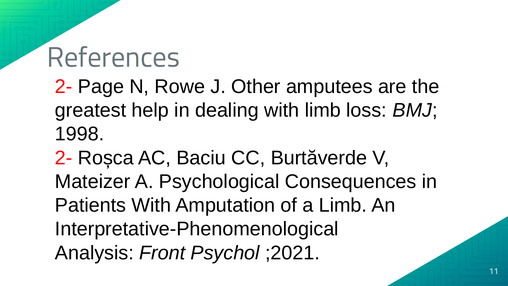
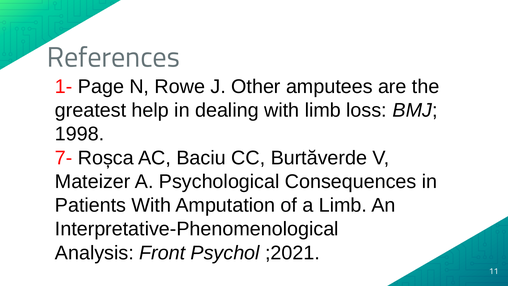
2- at (64, 87): 2- -> 1-
2- at (64, 158): 2- -> 7-
